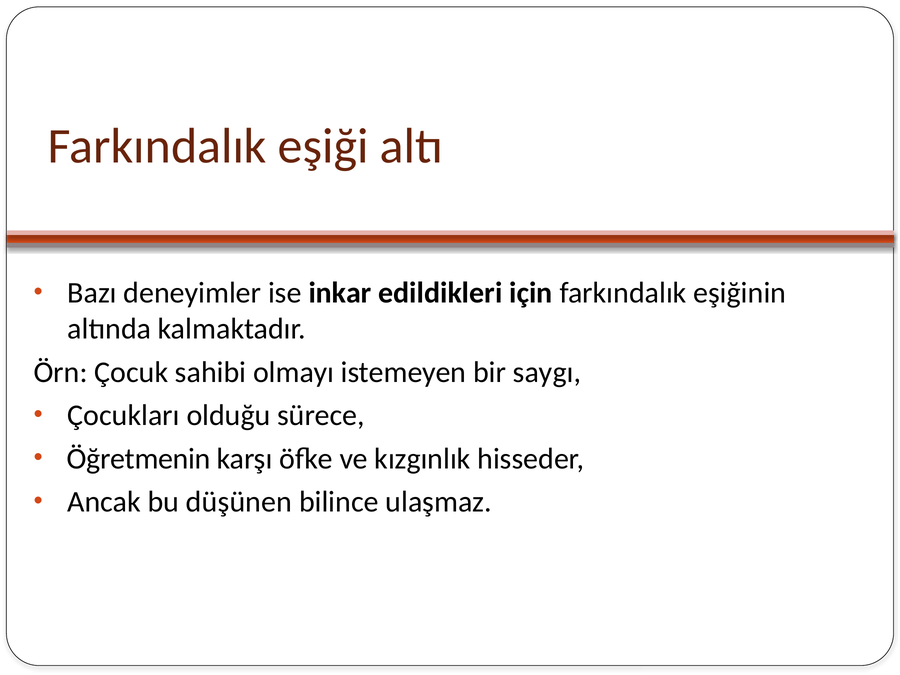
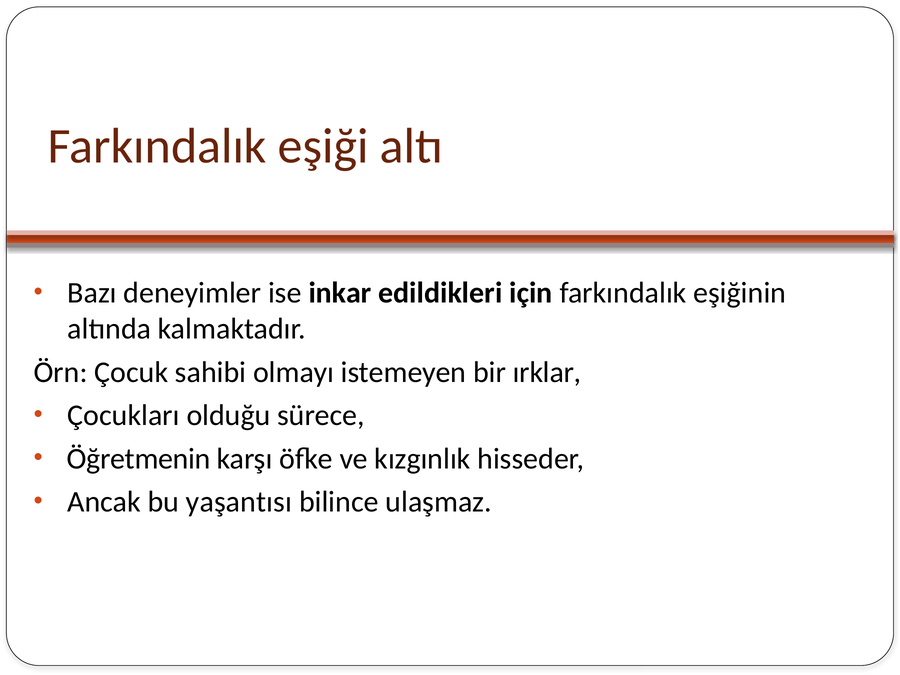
saygı: saygı -> ırklar
düşünen: düşünen -> yaşantısı
